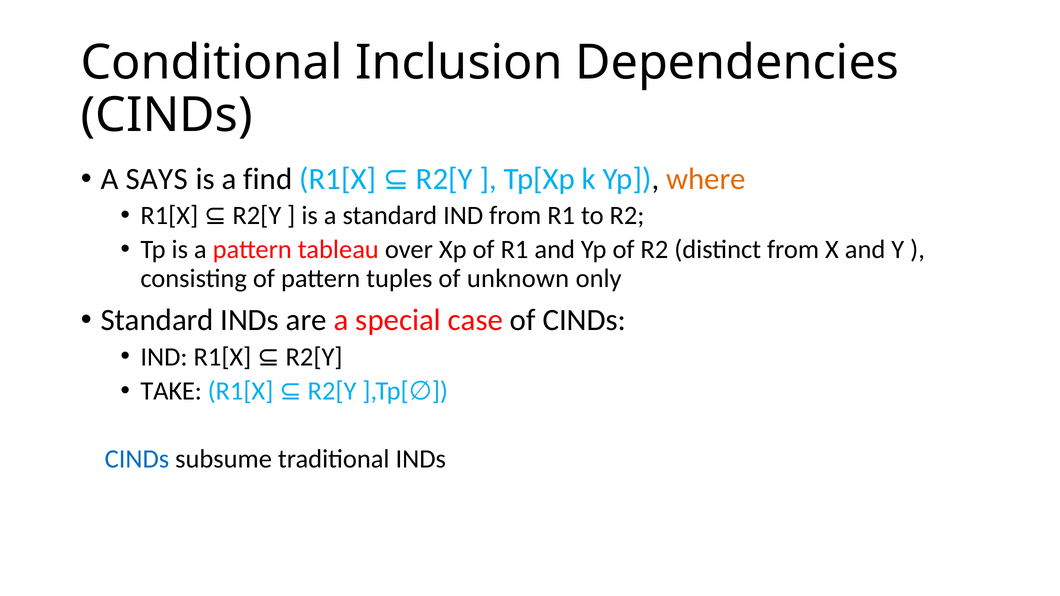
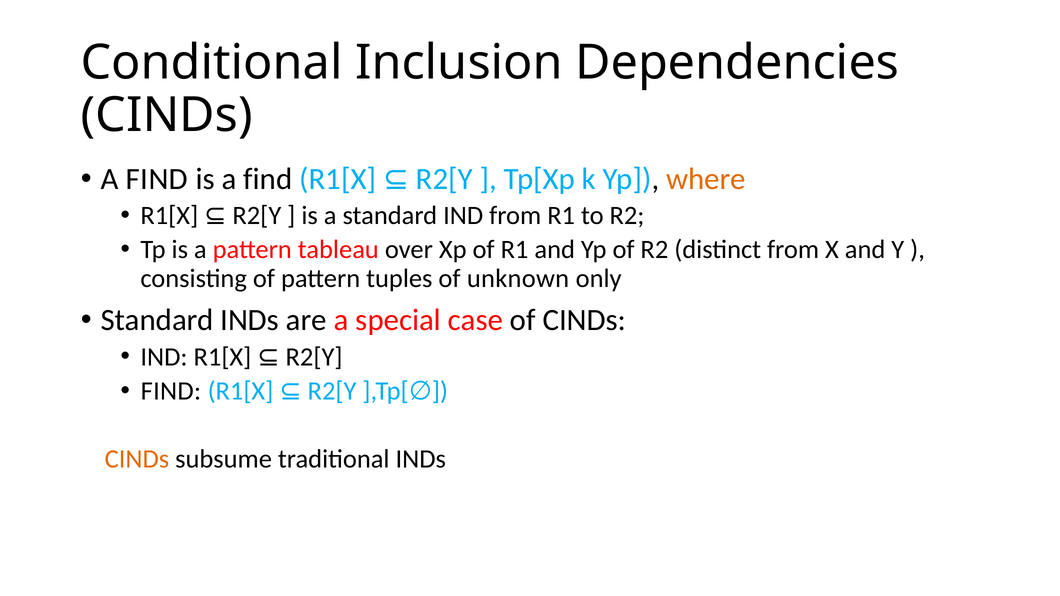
SAYS at (157, 179): SAYS -> FIND
TAKE at (171, 391): TAKE -> FIND
CINDs at (137, 459) colour: blue -> orange
